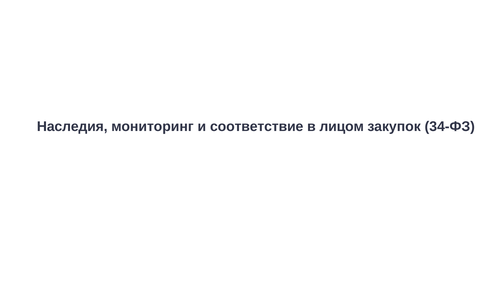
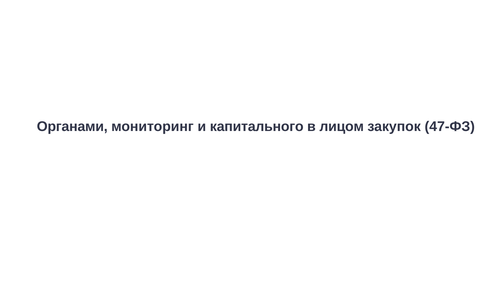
Наследия: Наследия -> Органами
соответствие: соответствие -> капитального
34-ФЗ: 34-ФЗ -> 47-ФЗ
